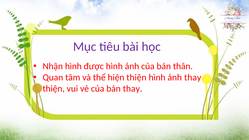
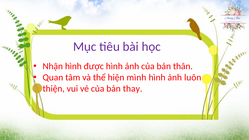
hiện thiện: thiện -> mình
ảnh thay: thay -> luôn
